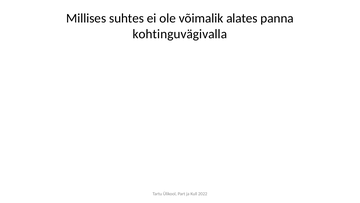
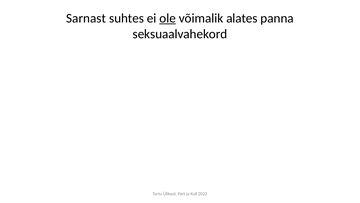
Millises: Millises -> Sarnast
ole underline: none -> present
kohtinguvägivalla: kohtinguvägivalla -> seksuaalvahekord
